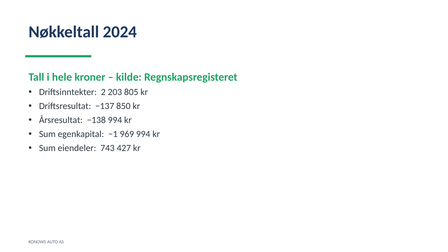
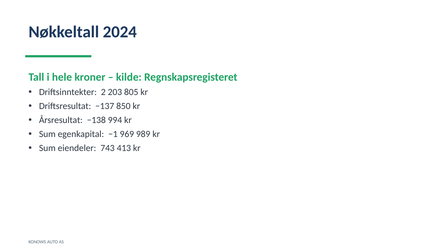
969 994: 994 -> 989
427: 427 -> 413
